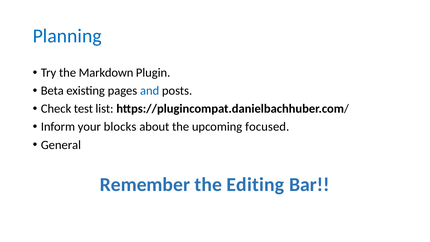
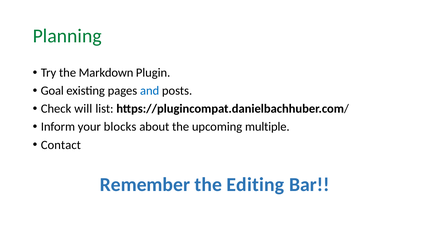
Planning colour: blue -> green
Beta: Beta -> Goal
test: test -> will
focused: focused -> multiple
General: General -> Contact
